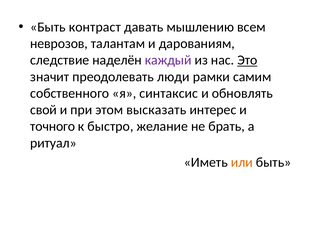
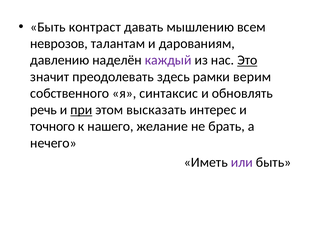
следствие: следствие -> давлению
люди: люди -> здесь
самим: самим -> верим
свой: свой -> речь
при underline: none -> present
быстро: быстро -> нашего
ритуал: ритуал -> нечего
или colour: orange -> purple
